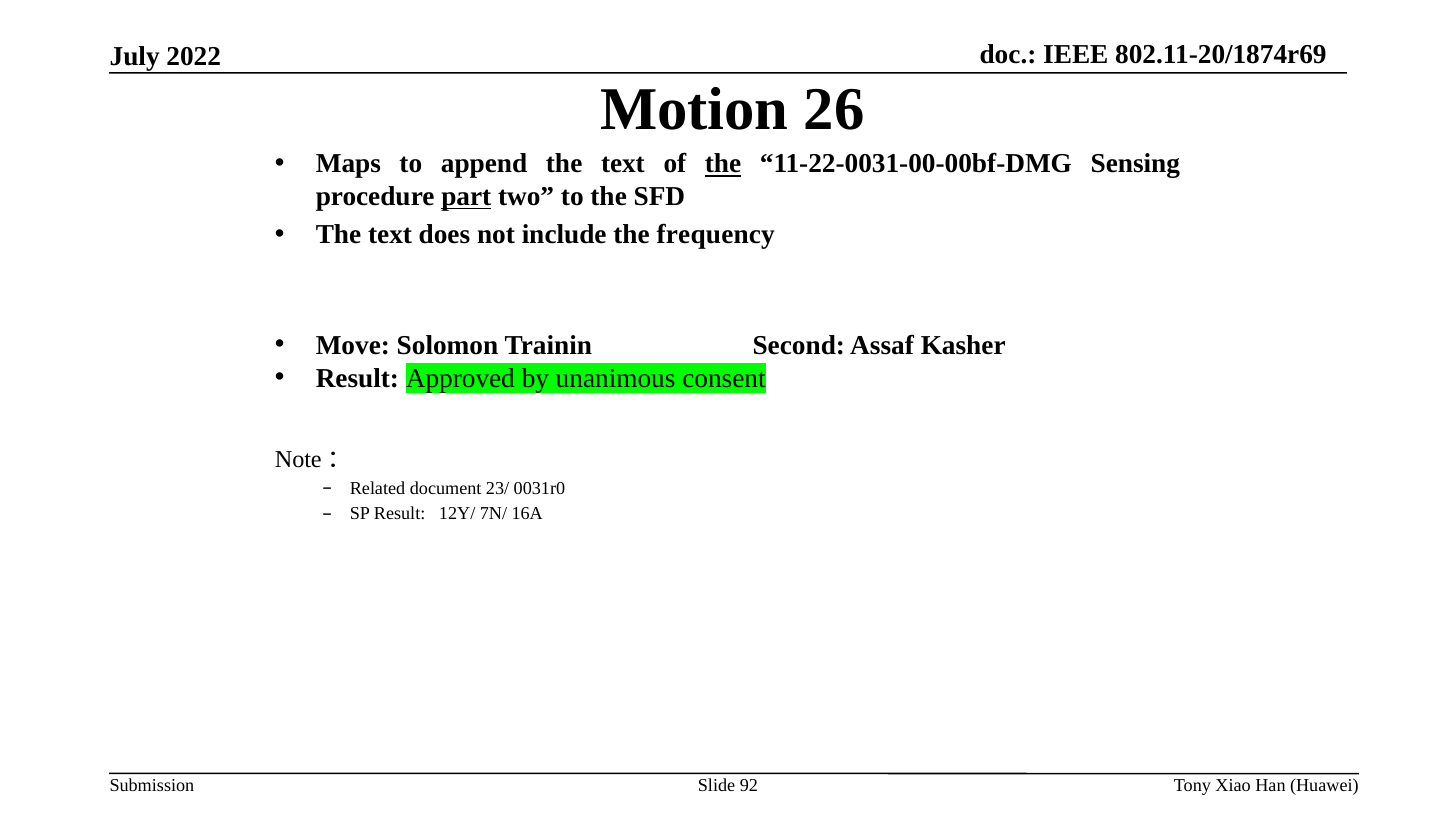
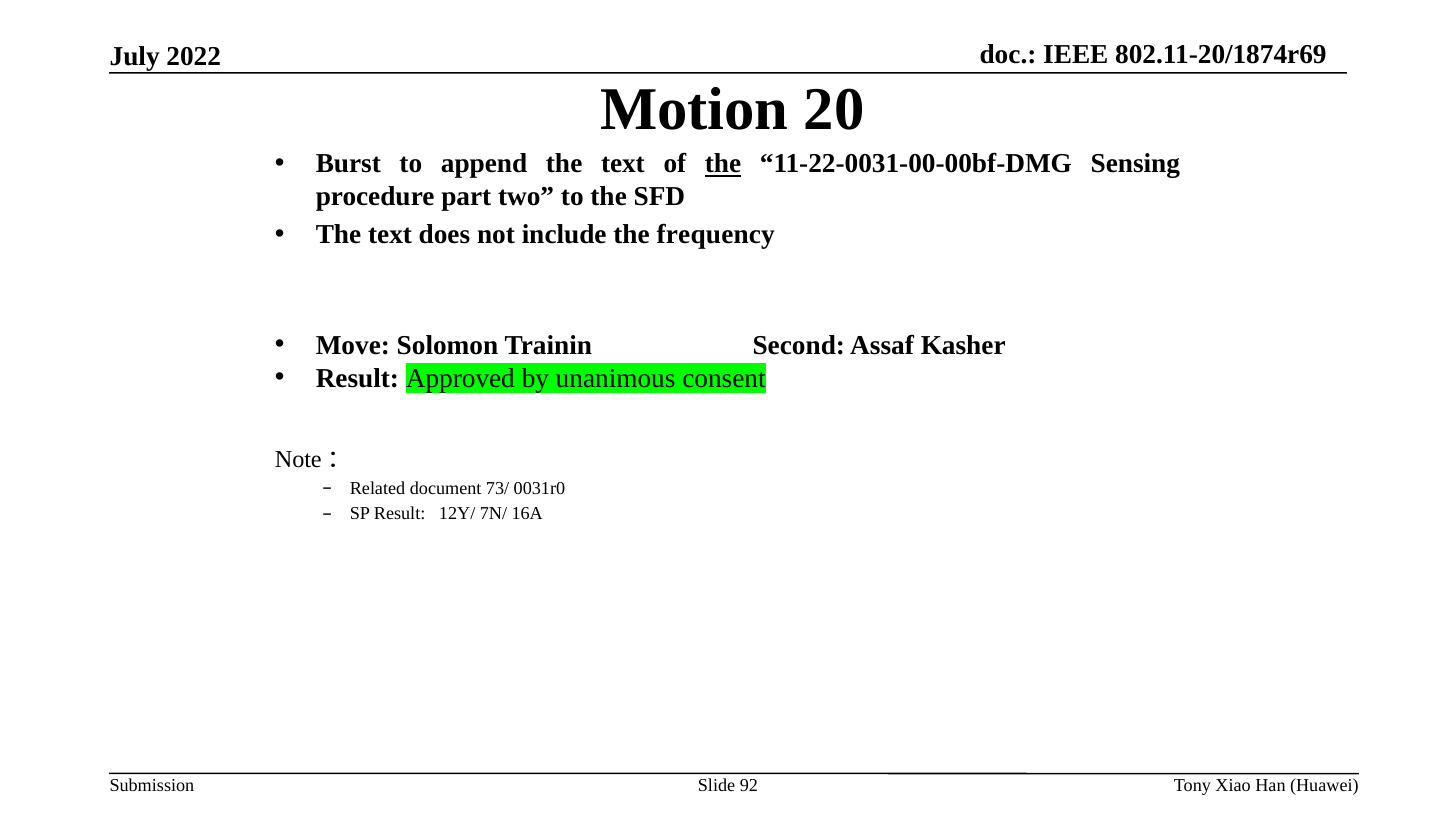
26: 26 -> 20
Maps: Maps -> Burst
part underline: present -> none
23/: 23/ -> 73/
